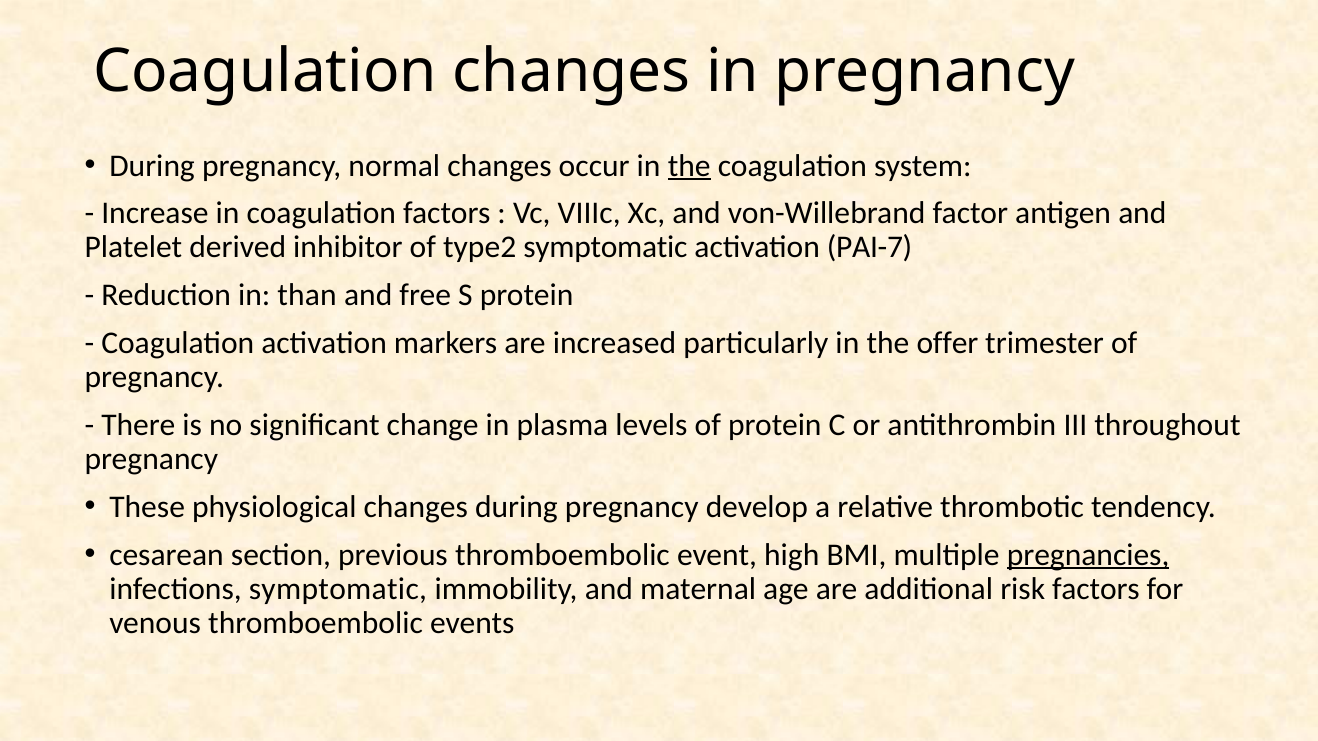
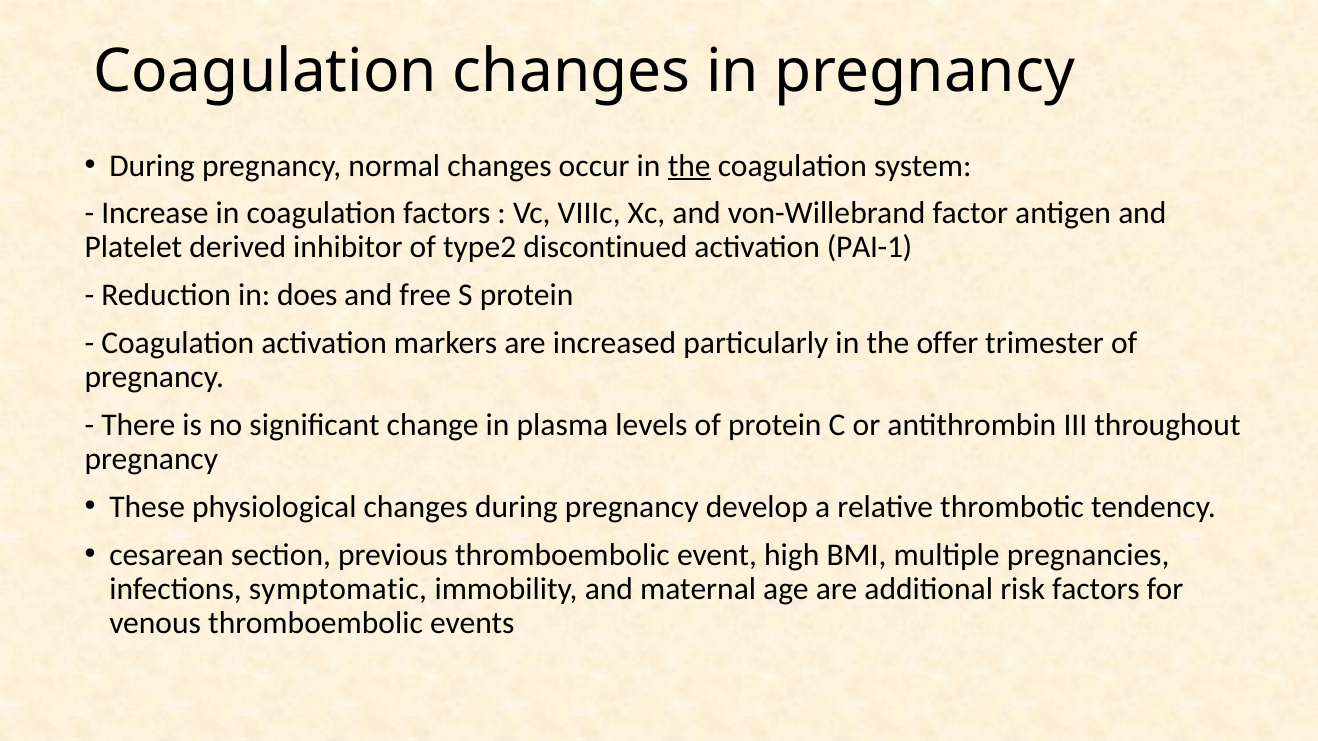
type2 symptomatic: symptomatic -> discontinued
PAI-7: PAI-7 -> PAI-1
than: than -> does
pregnancies underline: present -> none
